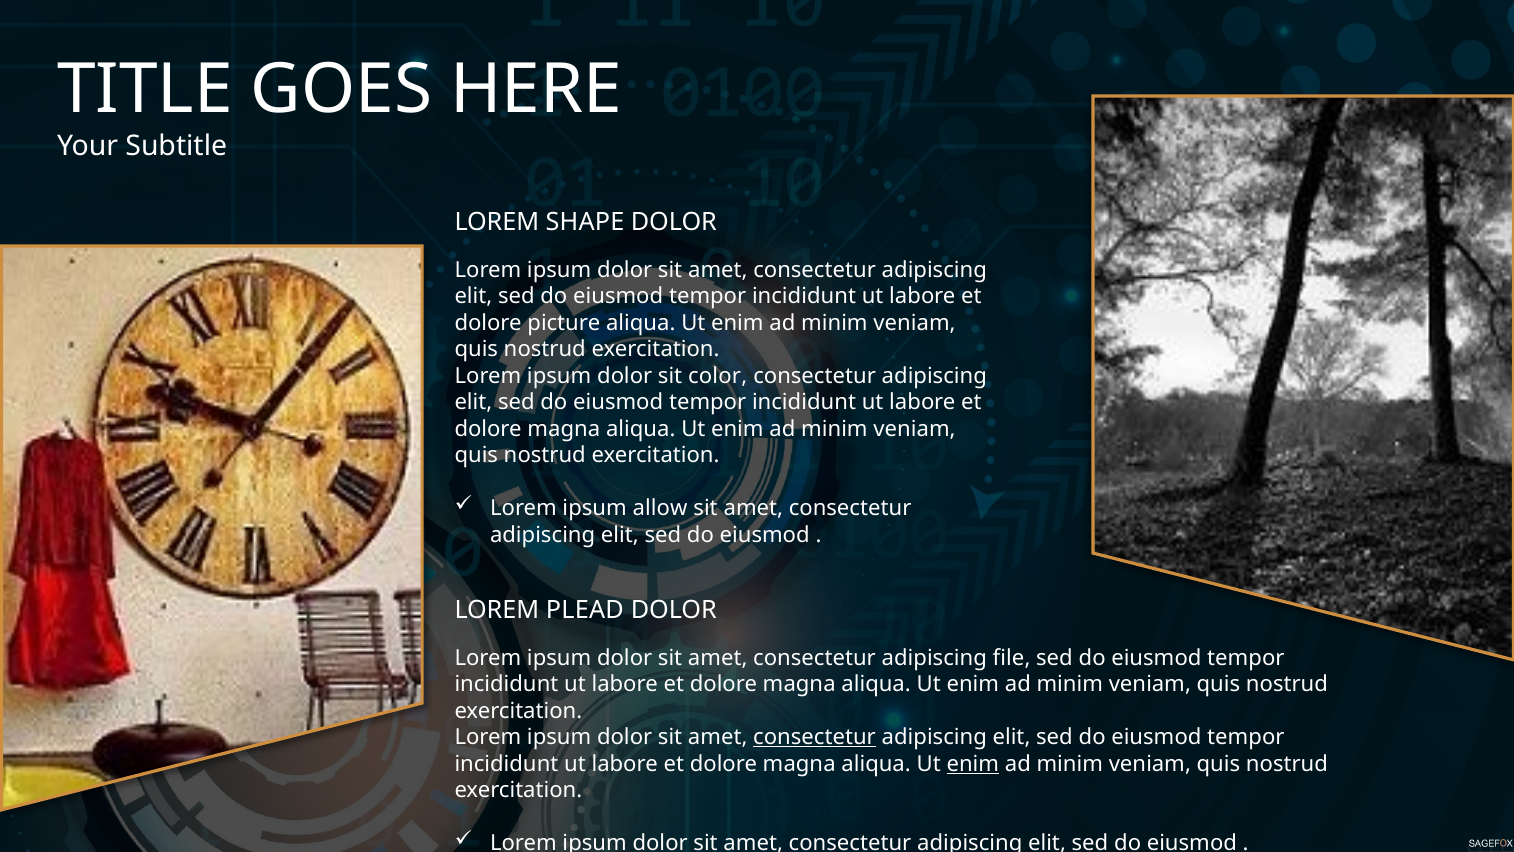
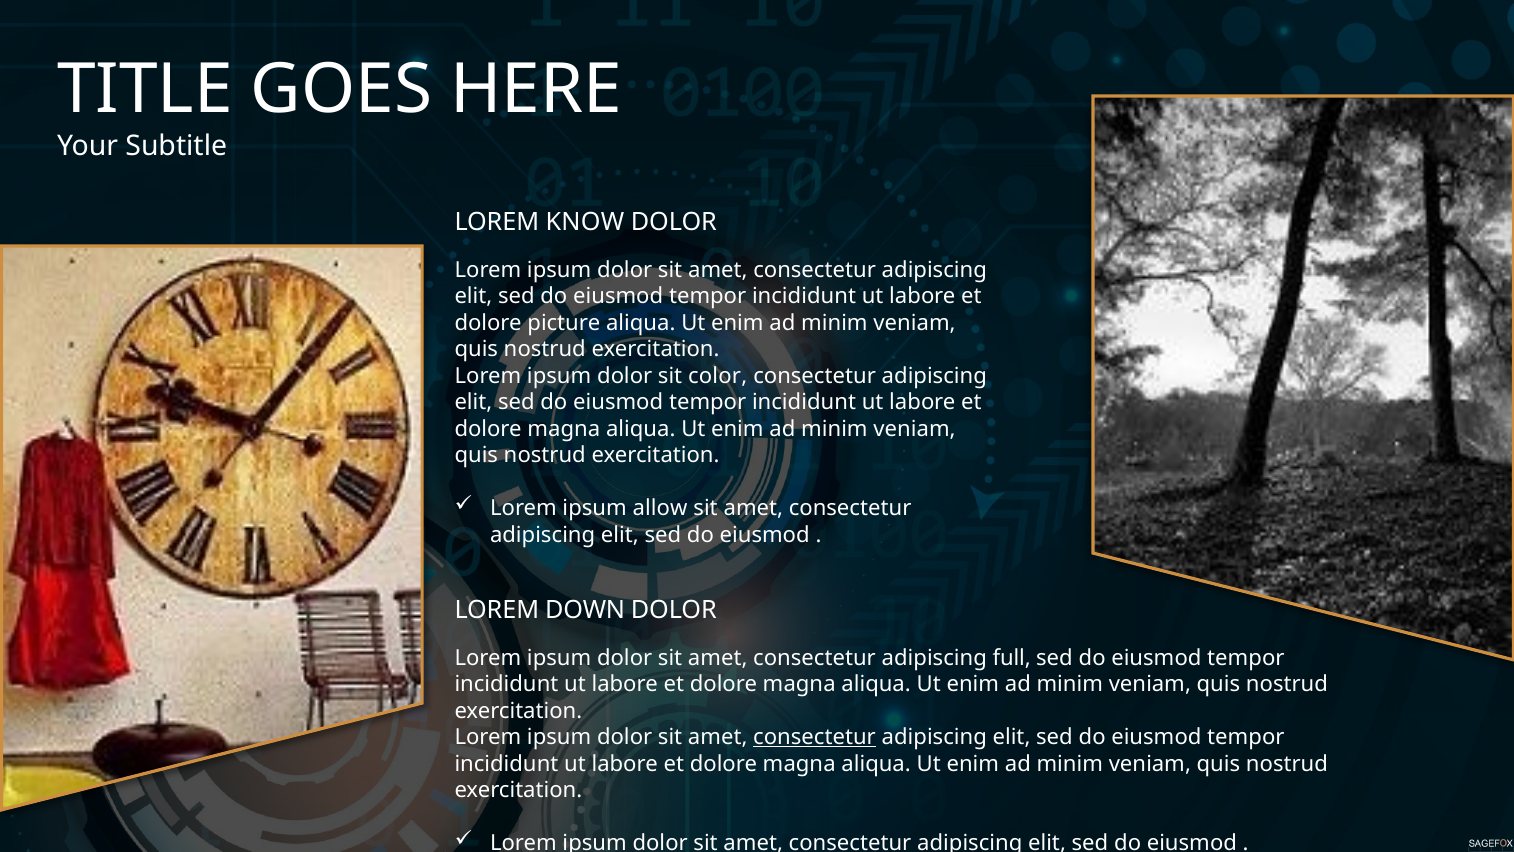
SHAPE: SHAPE -> KNOW
PLEAD: PLEAD -> DOWN
file: file -> full
enim at (973, 764) underline: present -> none
